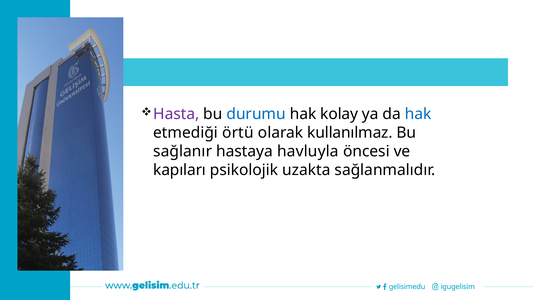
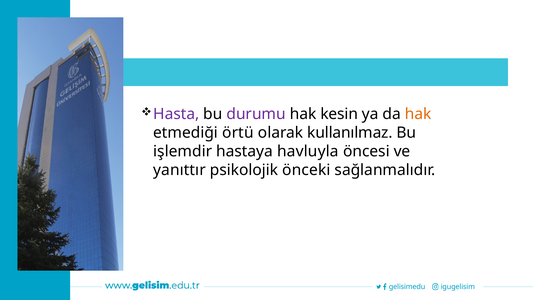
durumu colour: blue -> purple
kolay: kolay -> kesin
hak at (418, 114) colour: blue -> orange
sağlanır: sağlanır -> işlemdir
kapıları: kapıları -> yanıttır
uzakta: uzakta -> önceki
